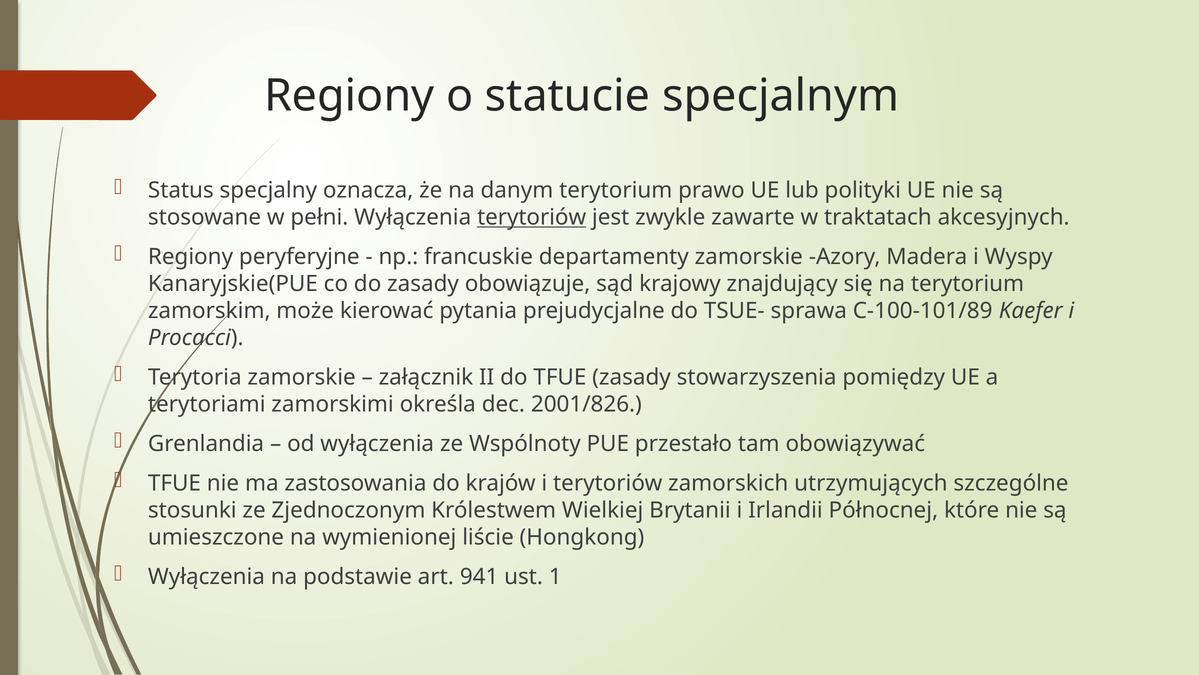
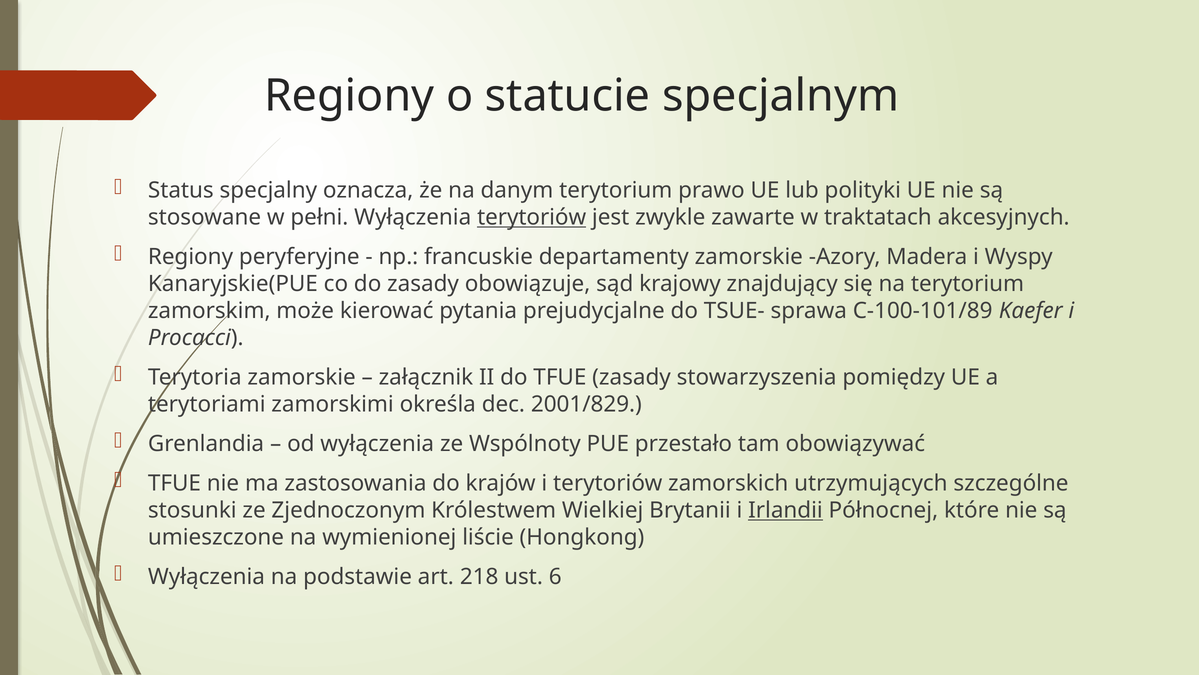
2001/826: 2001/826 -> 2001/829
Irlandii underline: none -> present
941: 941 -> 218
1: 1 -> 6
